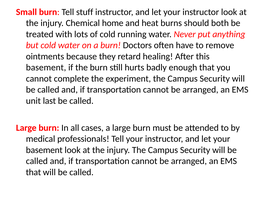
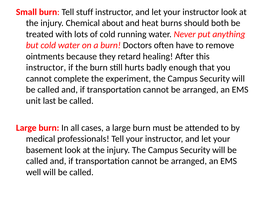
home: home -> about
basement at (46, 67): basement -> instructor
that at (33, 172): that -> well
